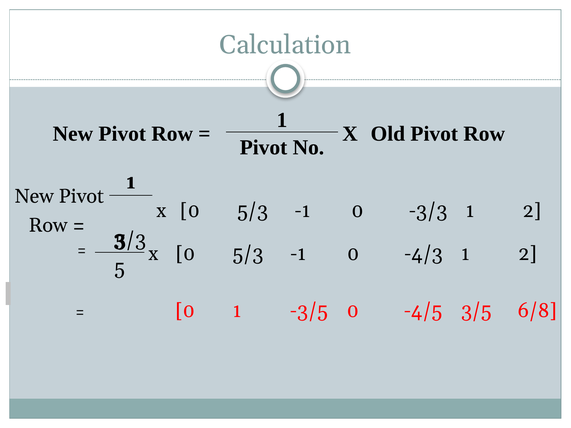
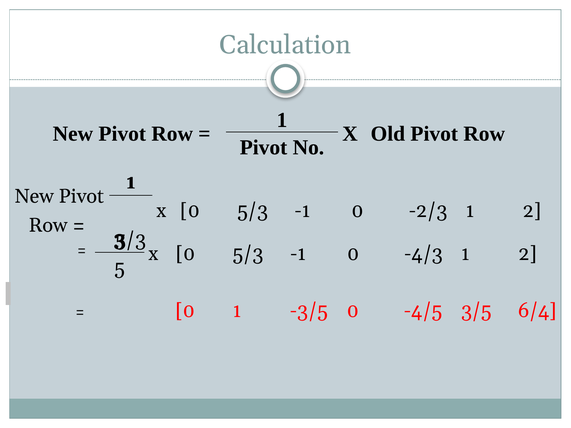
-3/3: -3/3 -> -2/3
6/8: 6/8 -> 6/4
